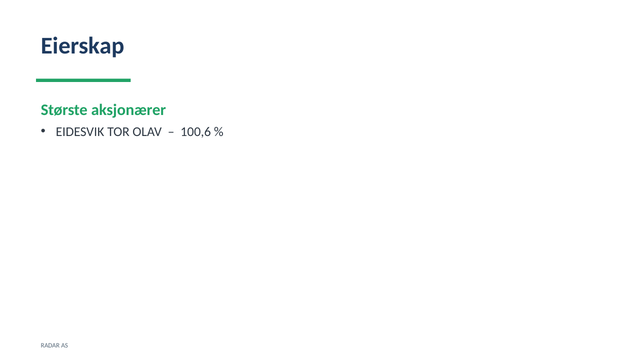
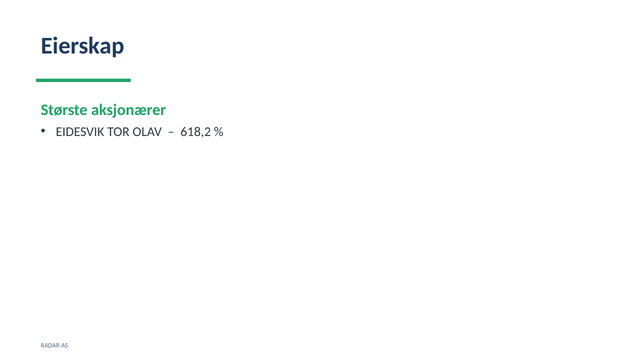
100,6: 100,6 -> 618,2
